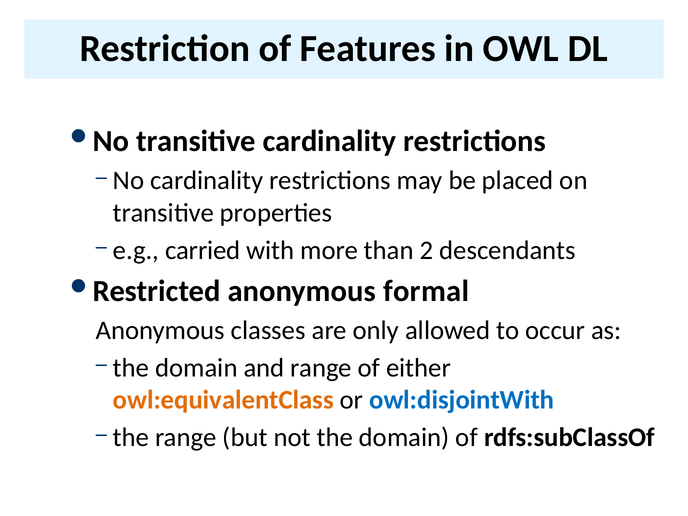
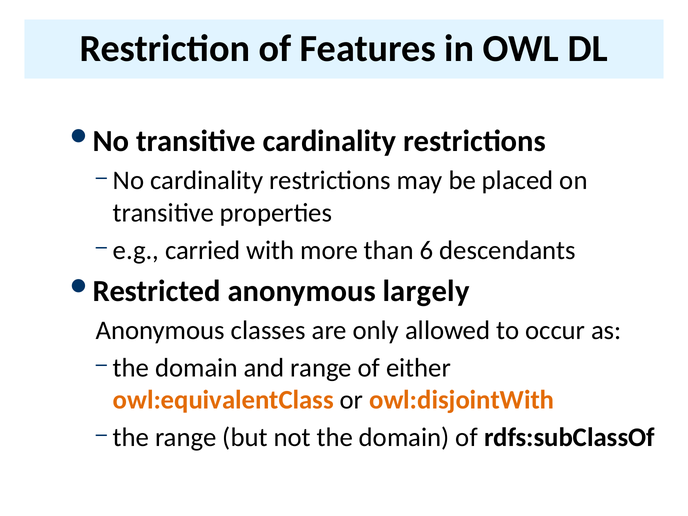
2: 2 -> 6
formal: formal -> largely
owl:disjointWith colour: blue -> orange
